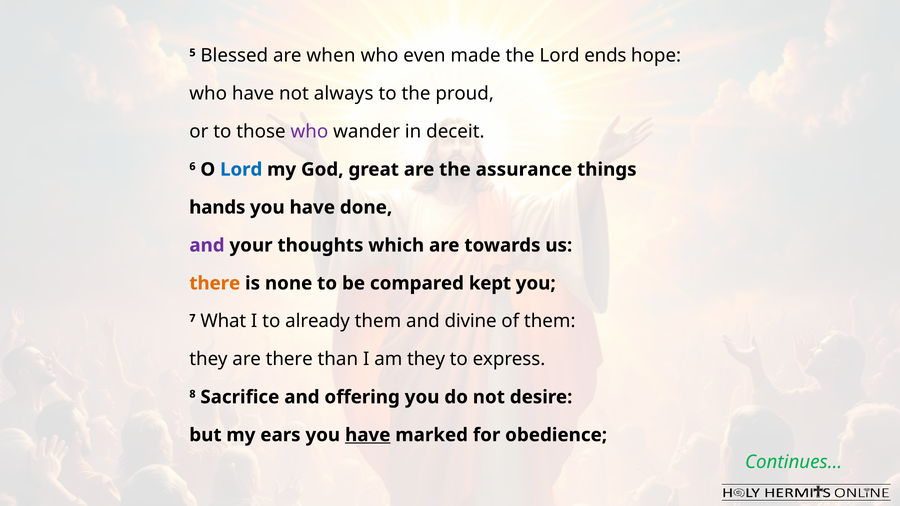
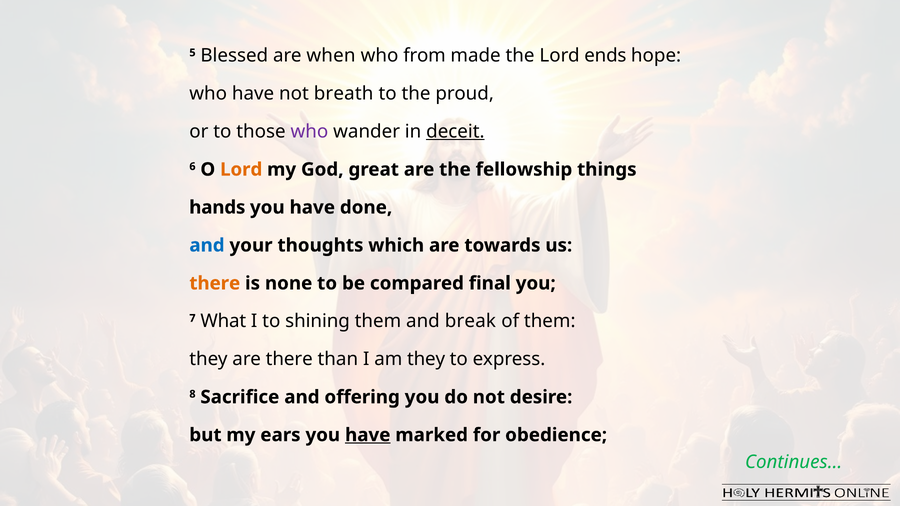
even: even -> from
always: always -> breath
deceit underline: none -> present
Lord at (241, 170) colour: blue -> orange
assurance: assurance -> fellowship
and at (207, 245) colour: purple -> blue
kept: kept -> final
already: already -> shining
divine: divine -> break
